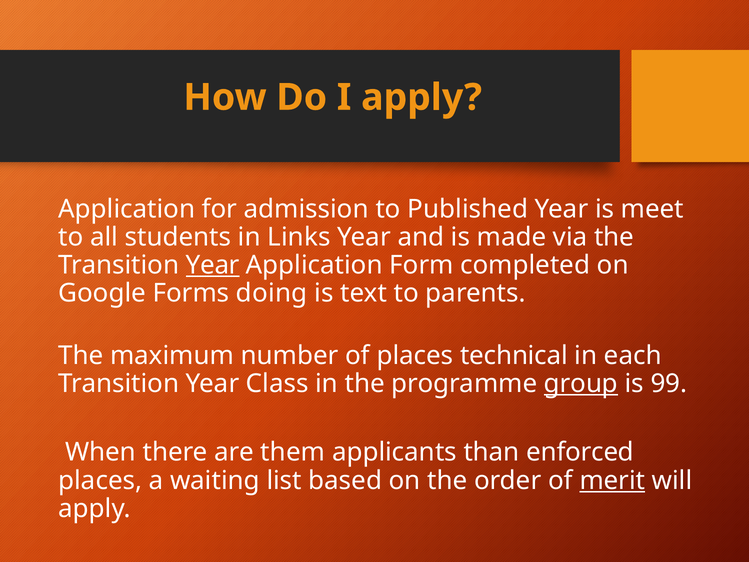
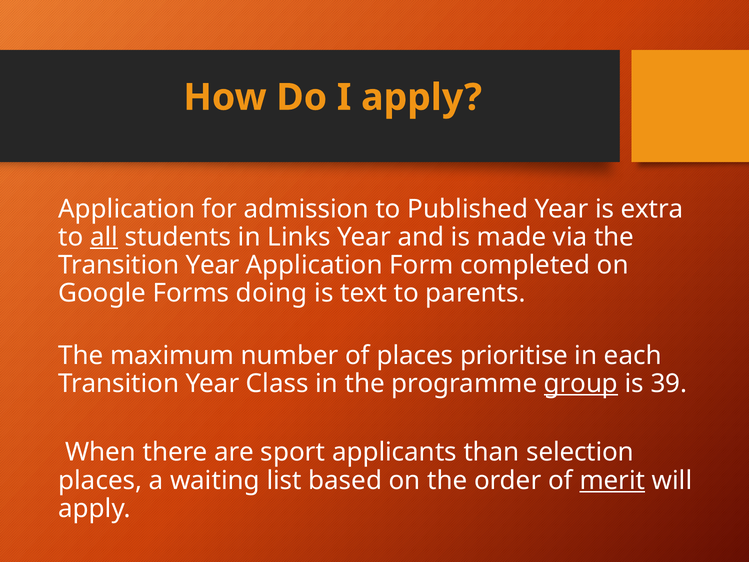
meet: meet -> extra
all underline: none -> present
Year at (213, 265) underline: present -> none
technical: technical -> prioritise
99: 99 -> 39
them: them -> sport
enforced: enforced -> selection
